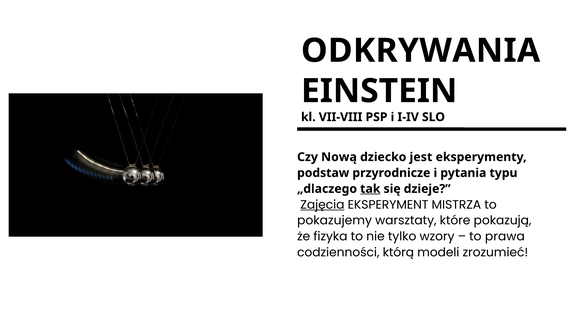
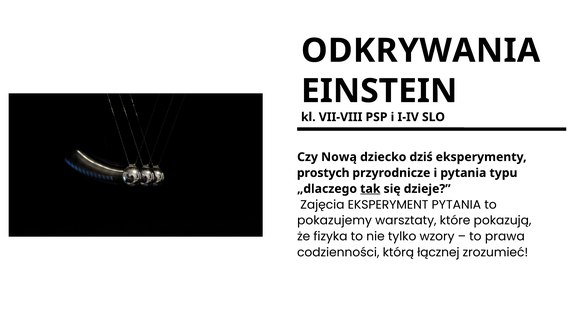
jest: jest -> dziś
podstaw: podstaw -> prostych
Zajęcia underline: present -> none
EKSPERYMENT MISTRZA: MISTRZA -> PYTANIA
modeli: modeli -> łącznej
